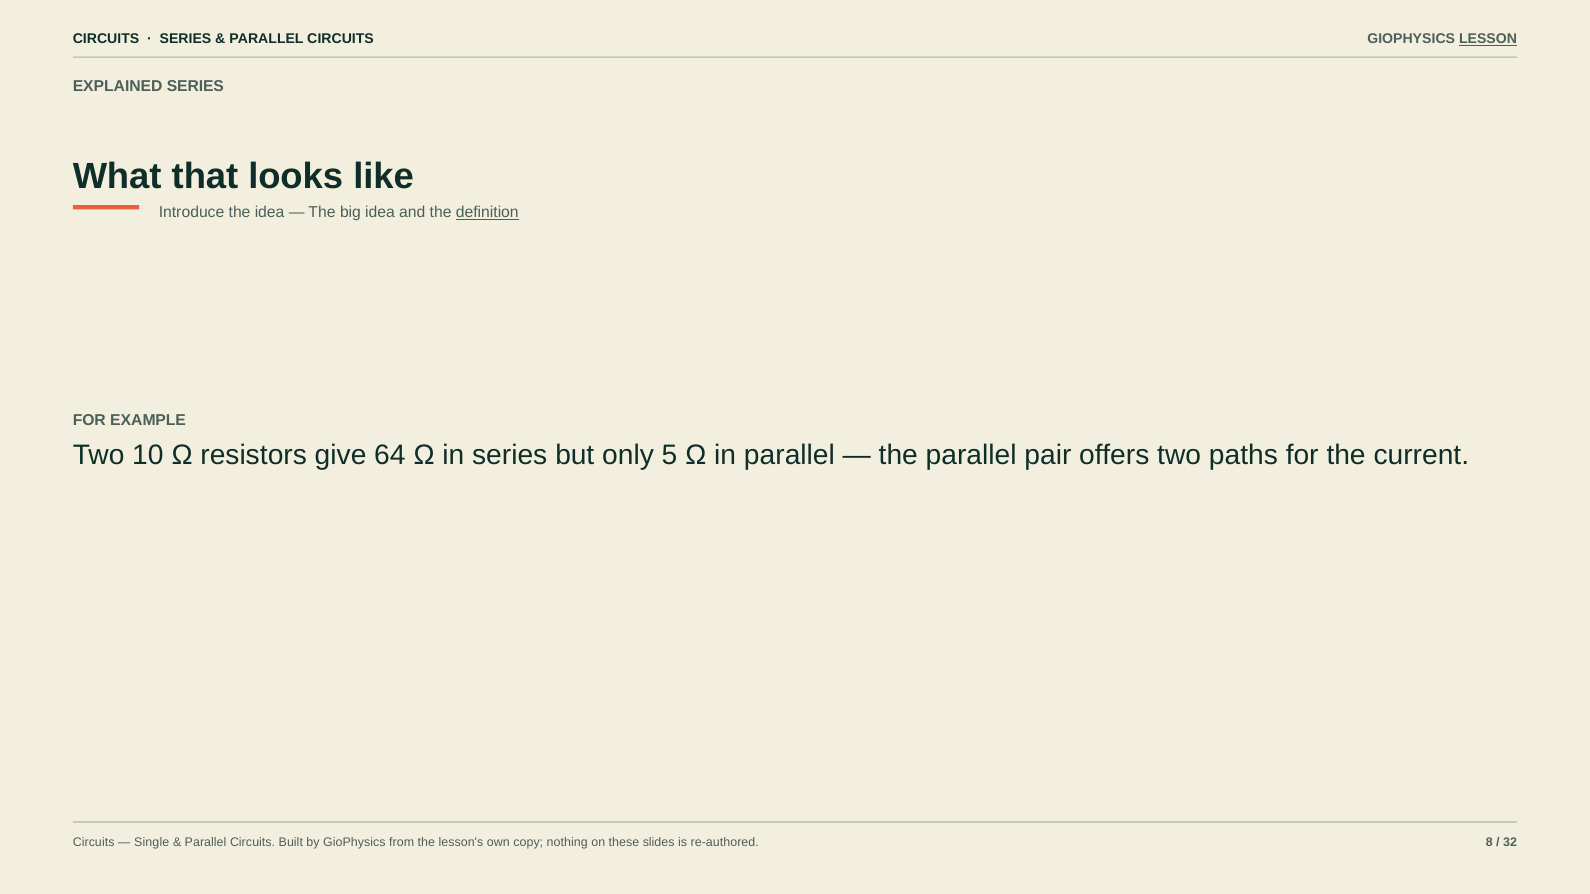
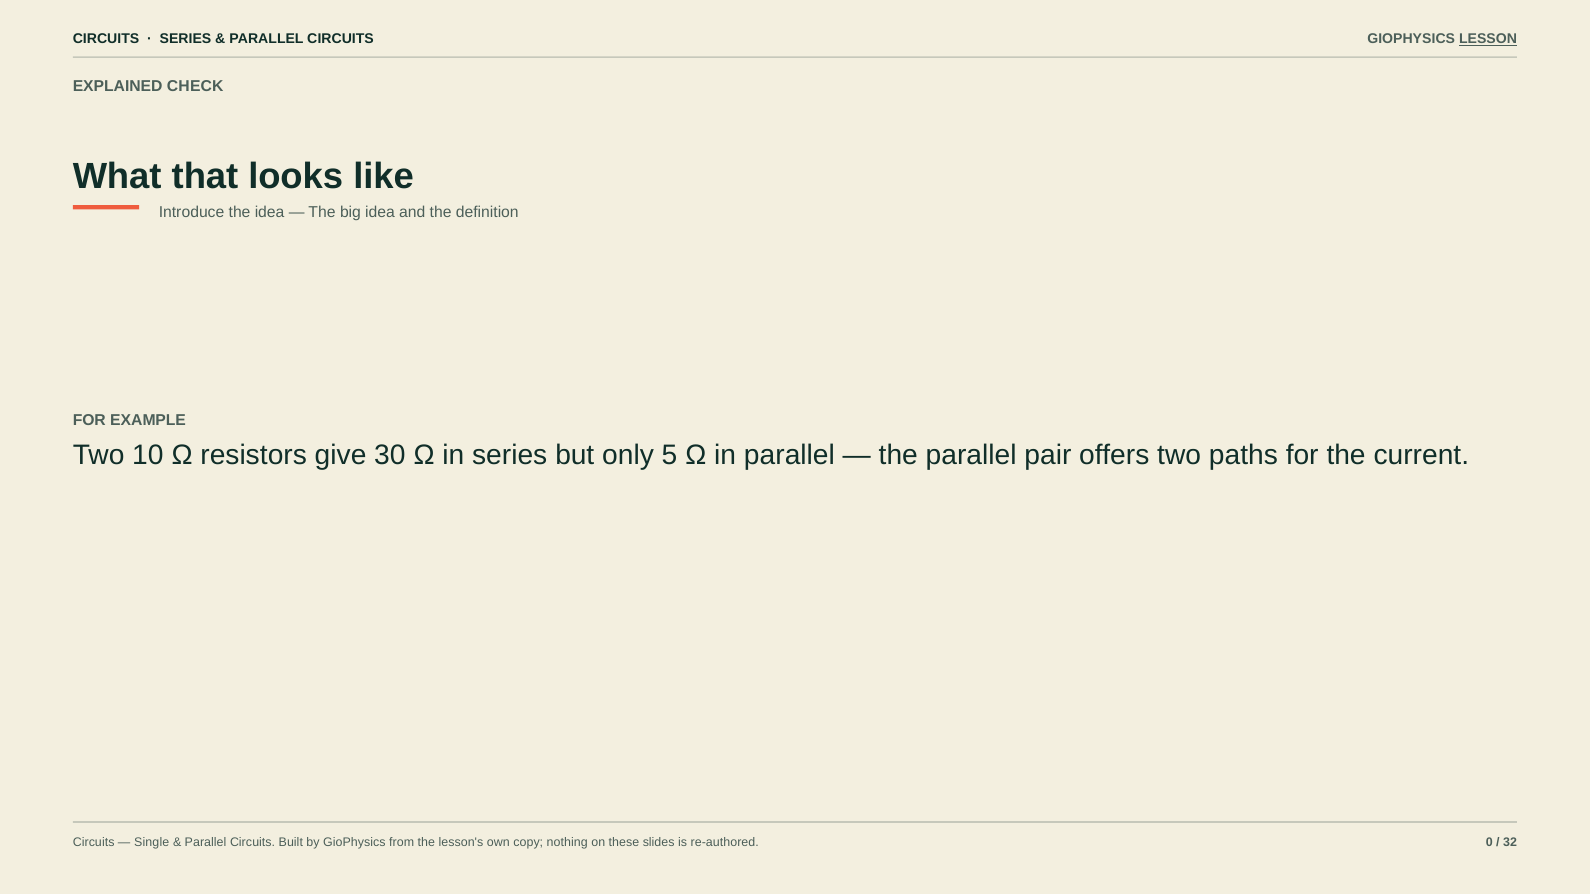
EXPLAINED SERIES: SERIES -> CHECK
definition underline: present -> none
64: 64 -> 30
8: 8 -> 0
